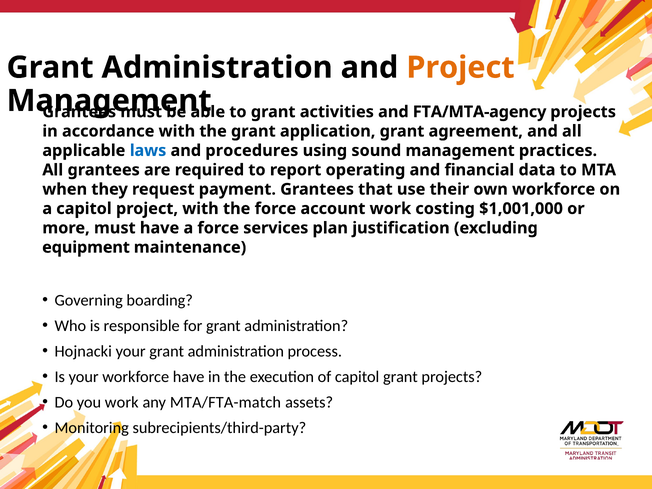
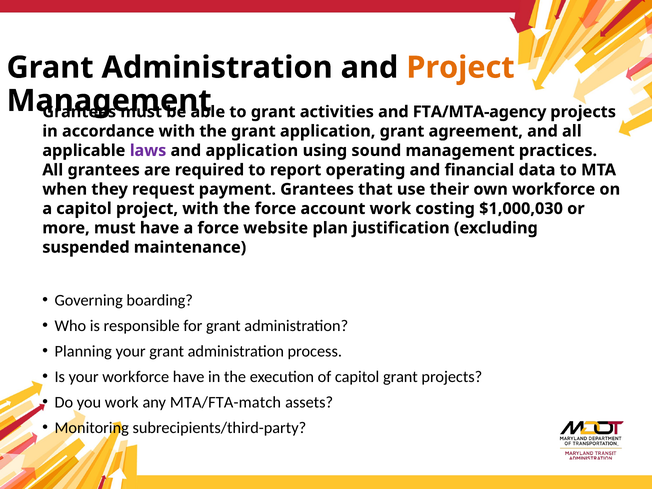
laws colour: blue -> purple
and procedures: procedures -> application
$1,001,000: $1,001,000 -> $1,000,030
services: services -> website
equipment: equipment -> suspended
Hojnacki: Hojnacki -> Planning
